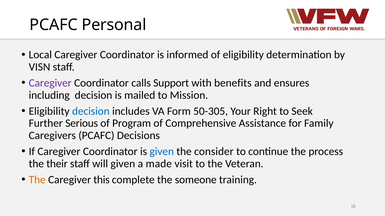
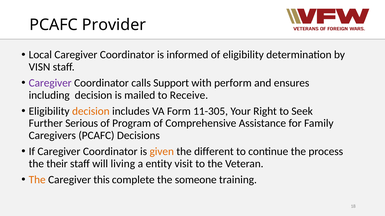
Personal: Personal -> Provider
benefits: benefits -> perform
Mission: Mission -> Receive
decision at (91, 111) colour: blue -> orange
50-305: 50-305 -> 11-305
given at (162, 152) colour: blue -> orange
consider: consider -> different
will given: given -> living
made: made -> entity
